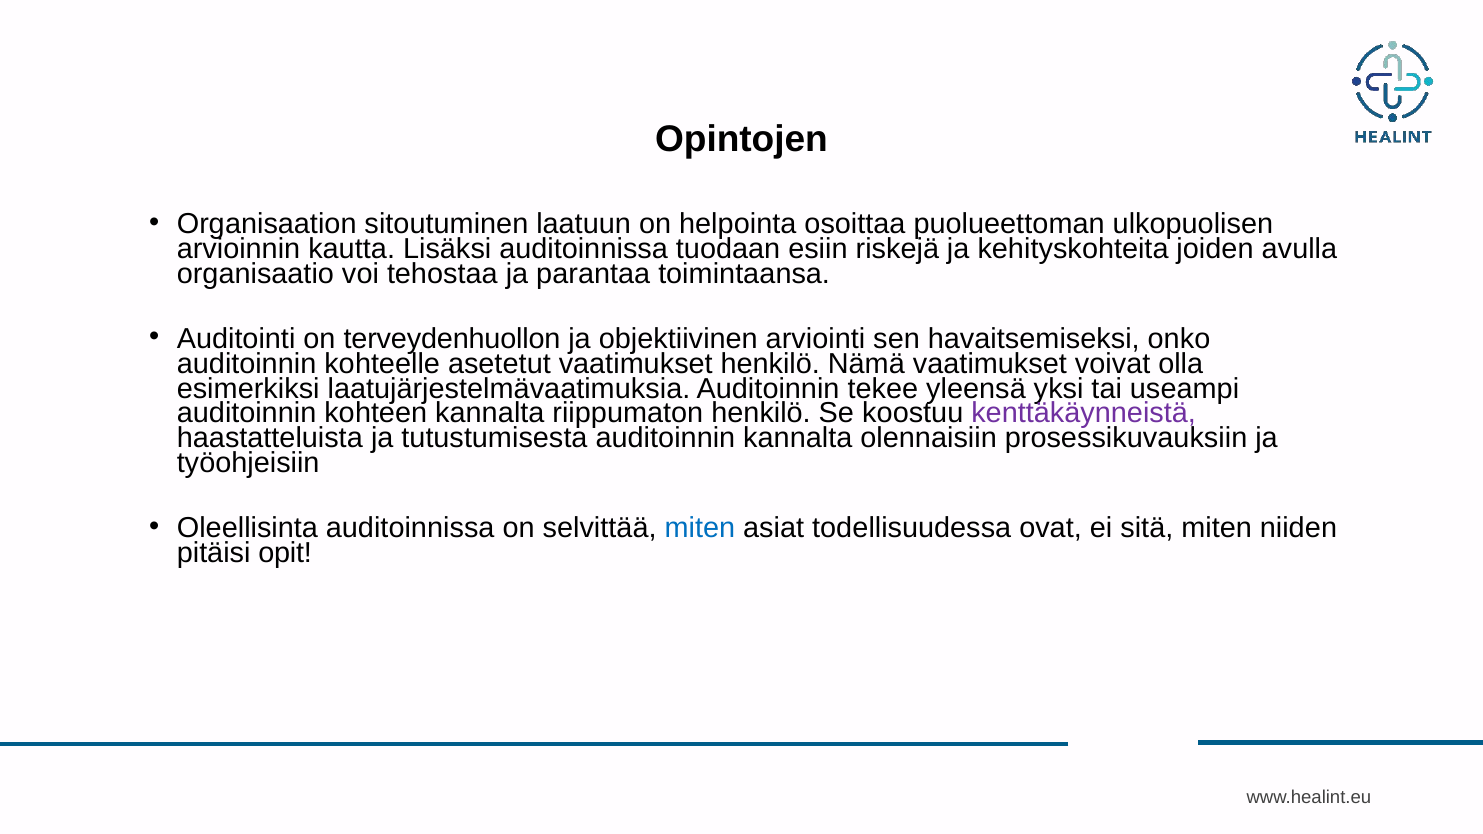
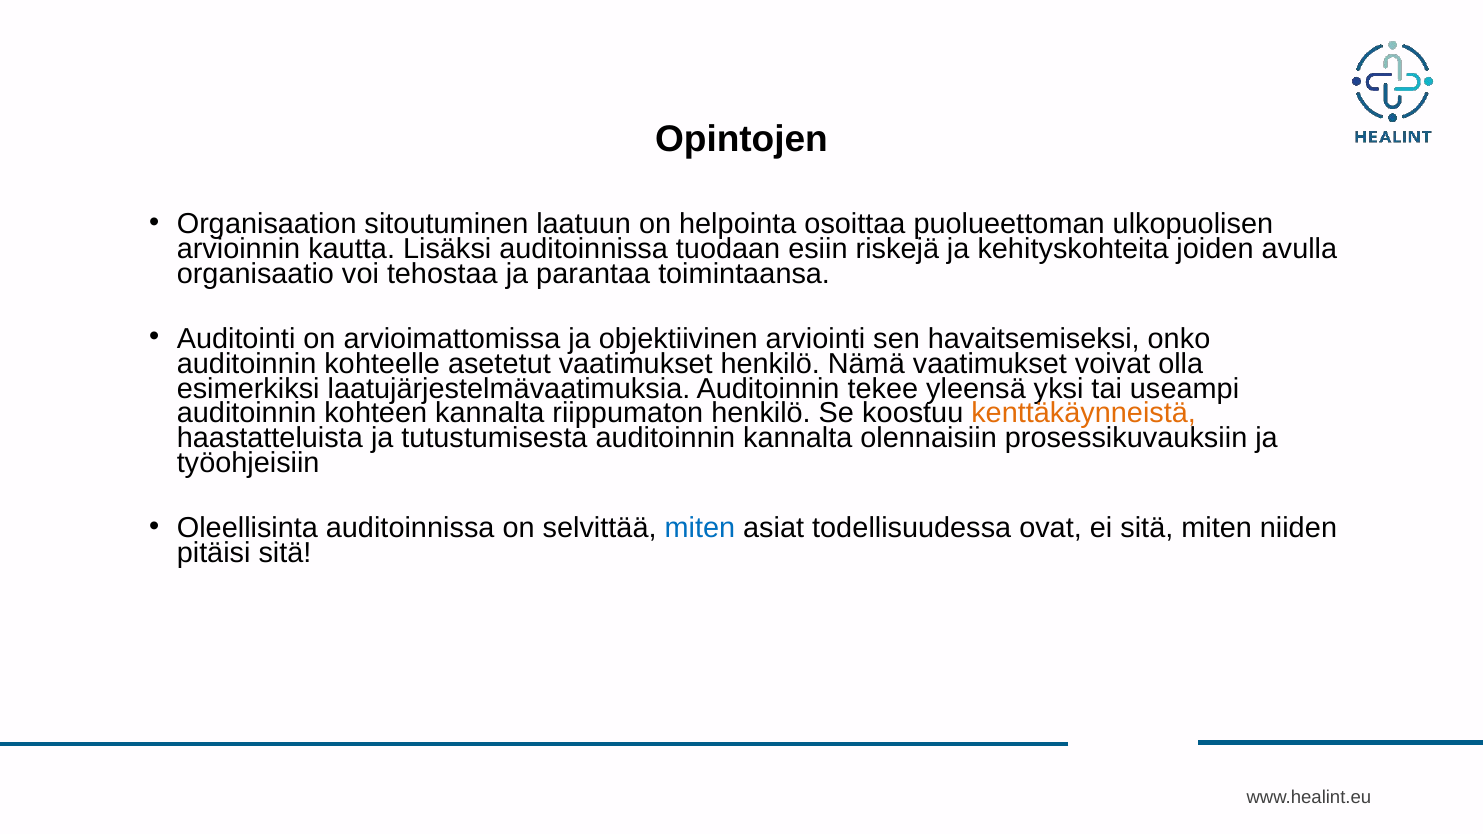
terveydenhuollon: terveydenhuollon -> arvioimattomissa
kenttäkäynneistä colour: purple -> orange
pitäisi opit: opit -> sitä
